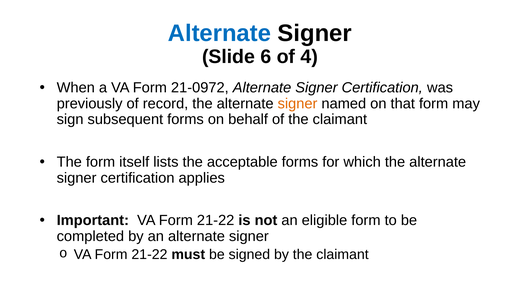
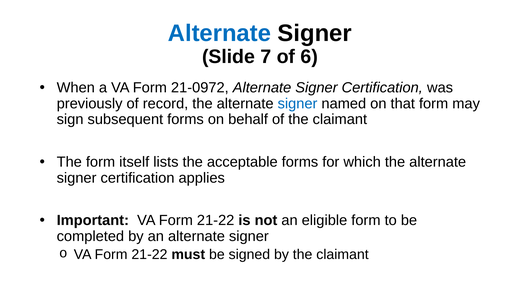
6: 6 -> 7
4: 4 -> 6
signer at (298, 103) colour: orange -> blue
